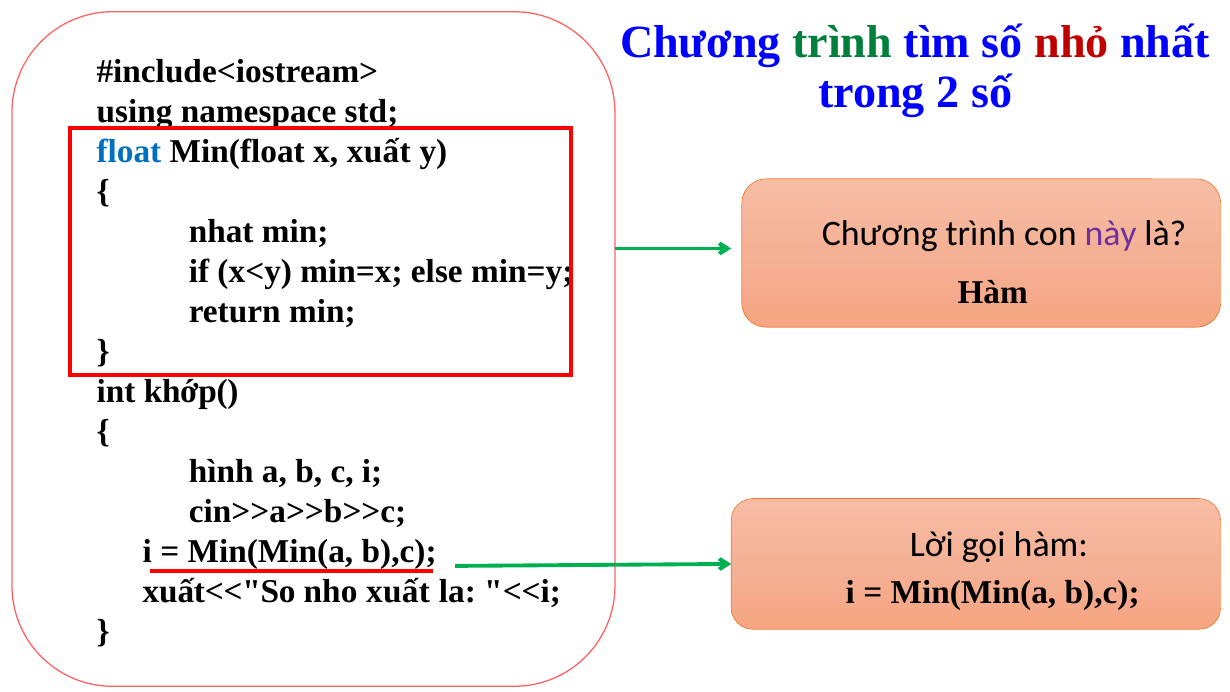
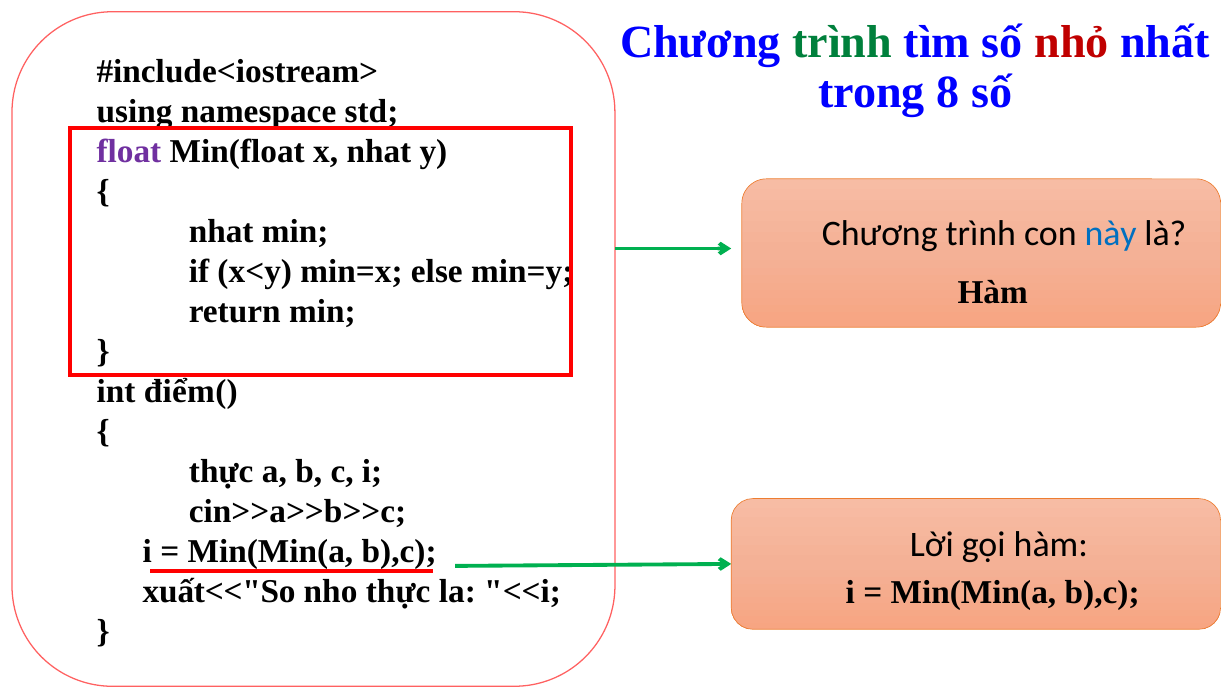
2: 2 -> 8
float colour: blue -> purple
x xuất: xuất -> nhat
này colour: purple -> blue
khớp(: khớp( -> điểm(
hình at (221, 471): hình -> thực
nho xuất: xuất -> thực
